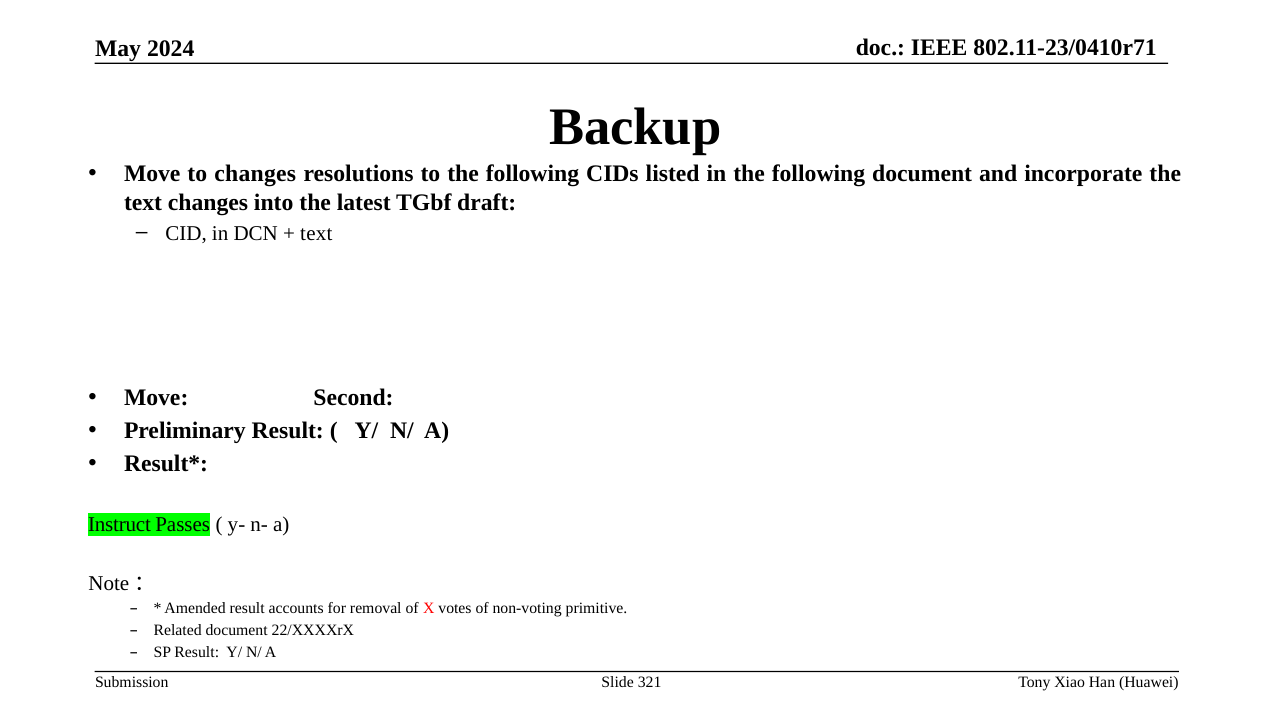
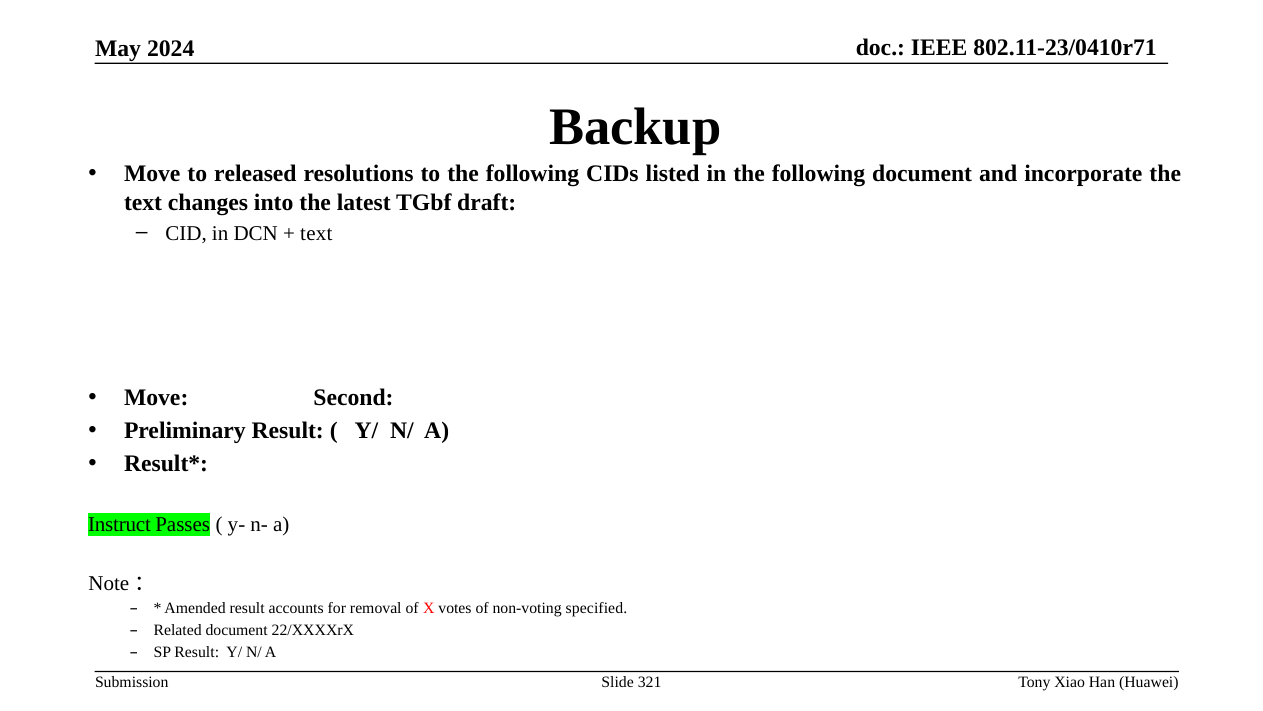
to changes: changes -> released
primitive: primitive -> specified
